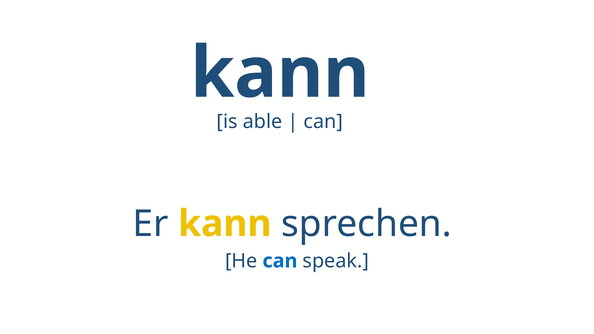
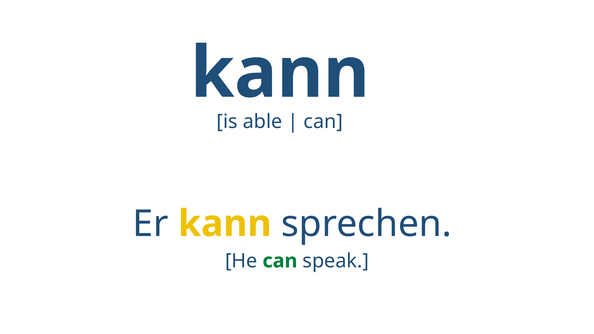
can at (280, 261) colour: blue -> green
